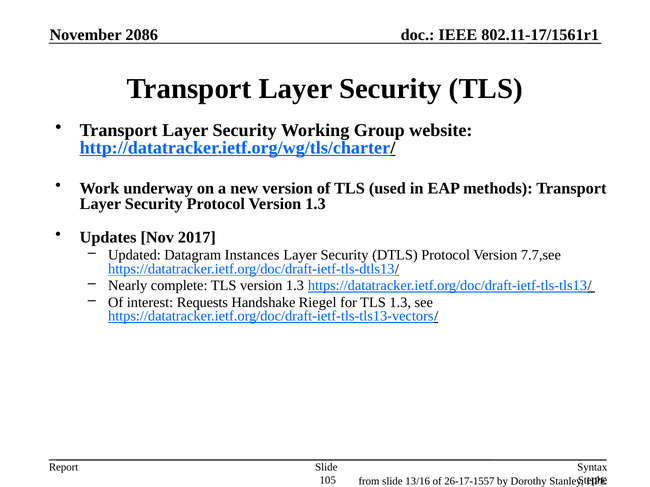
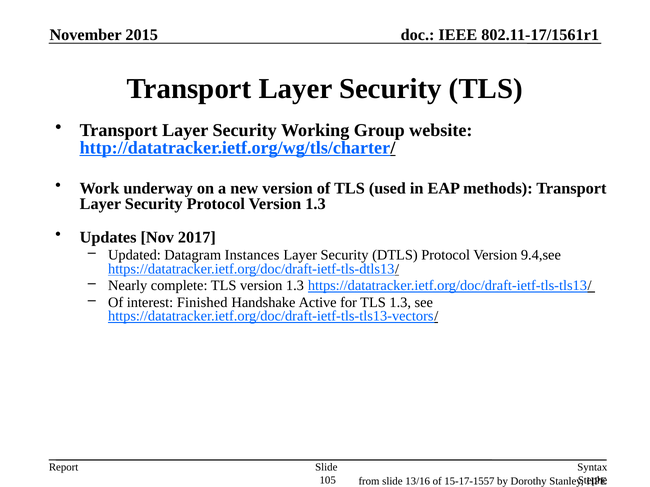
2086: 2086 -> 2015
7.7,see: 7.7,see -> 9.4,see
Requests: Requests -> Finished
Riegel: Riegel -> Active
26-17-1557: 26-17-1557 -> 15-17-1557
